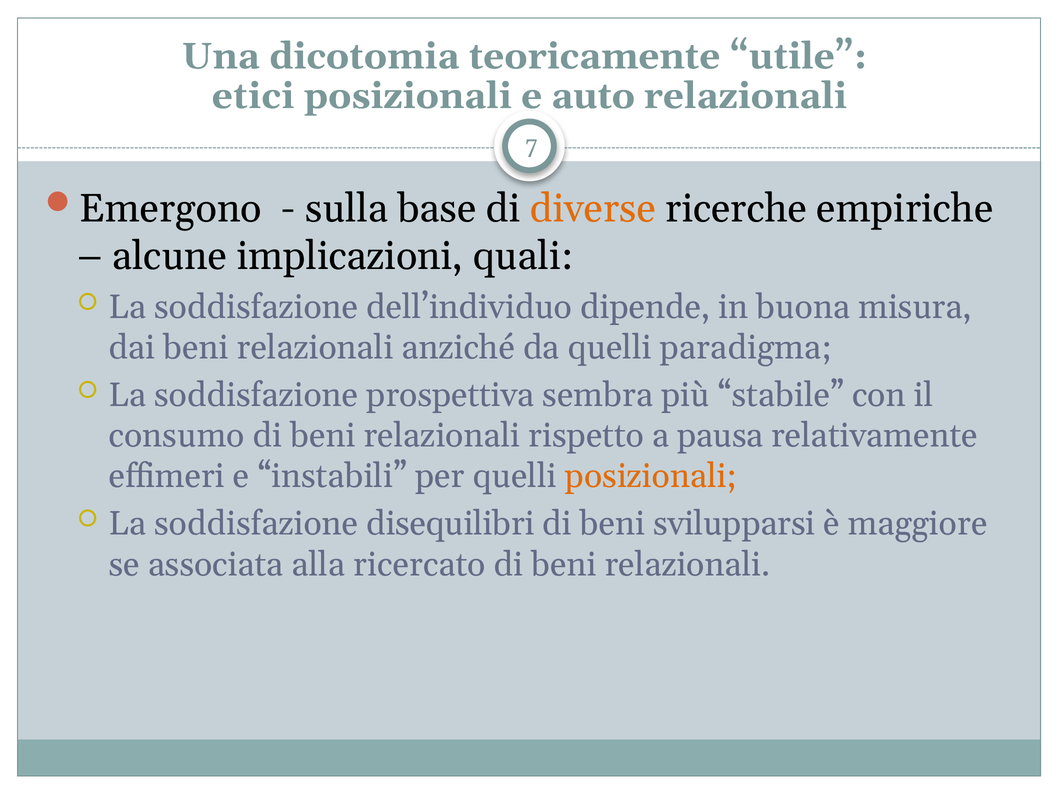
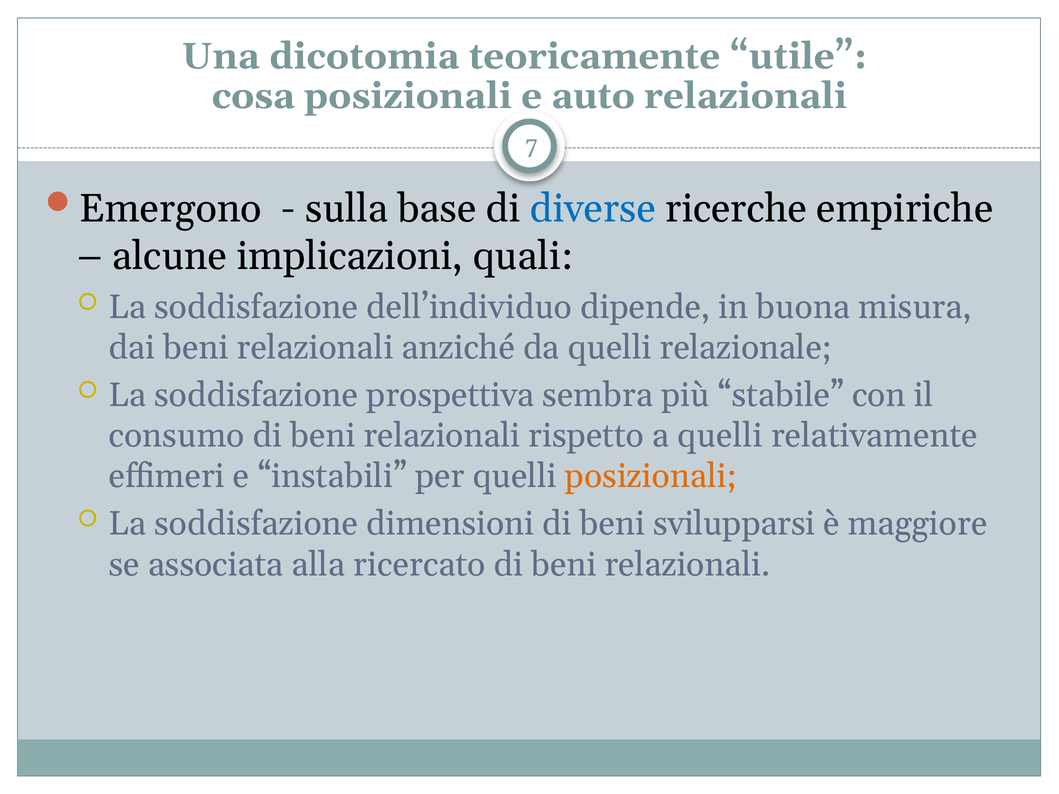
etici: etici -> cosa
diverse colour: orange -> blue
paradigma: paradigma -> relazionale
a pausa: pausa -> quelli
disequilibri: disequilibri -> dimensioni
